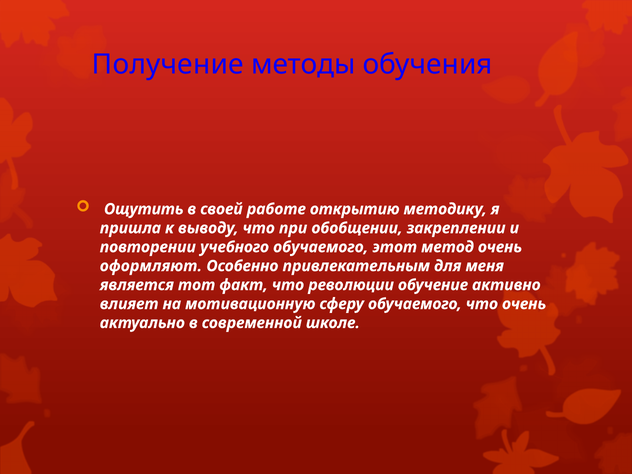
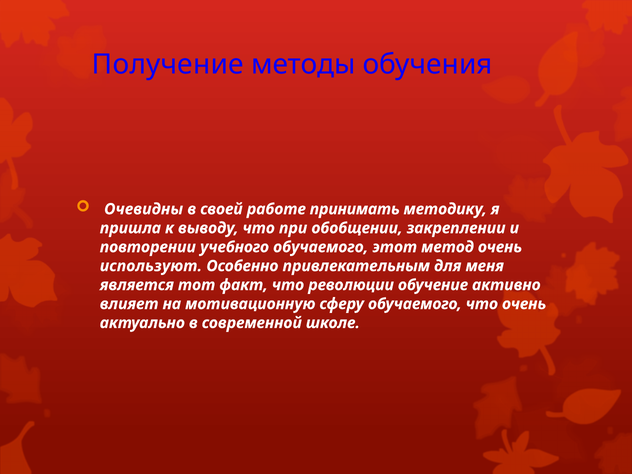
Ощутить: Ощутить -> Очевидны
открытию: открытию -> принимать
оформляют: оформляют -> используют
